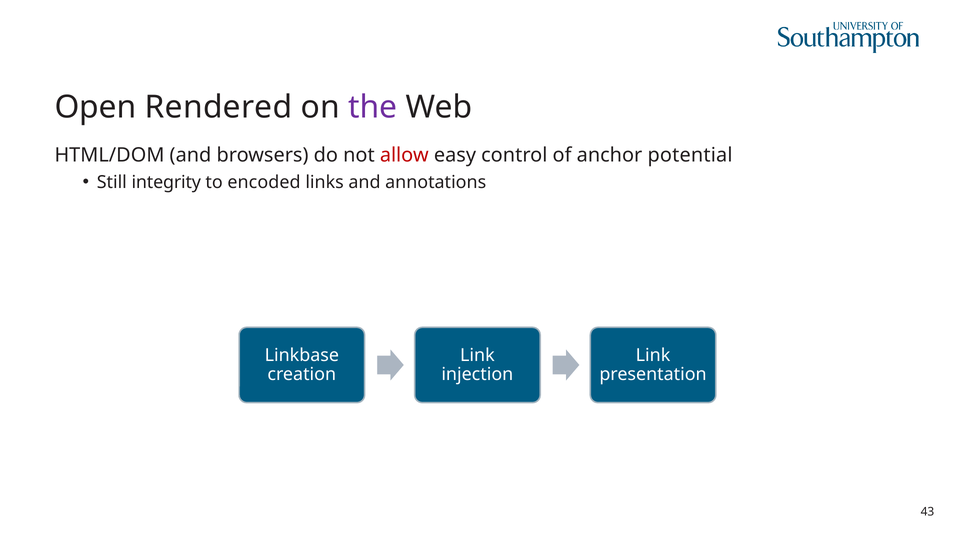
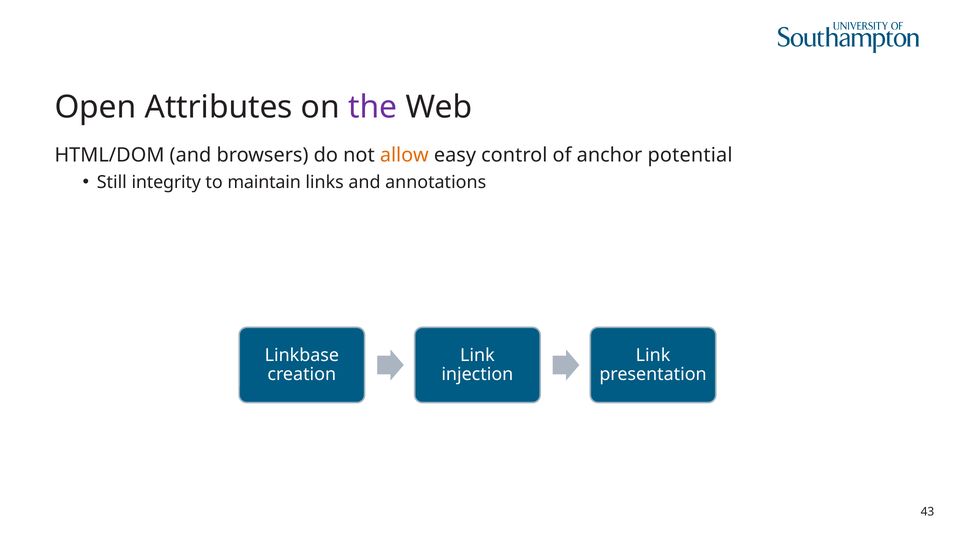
Rendered: Rendered -> Attributes
allow colour: red -> orange
encoded: encoded -> maintain
